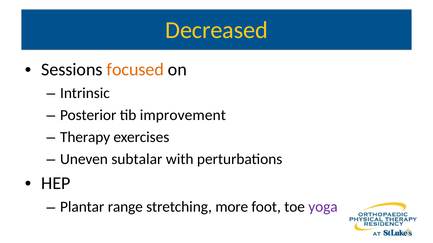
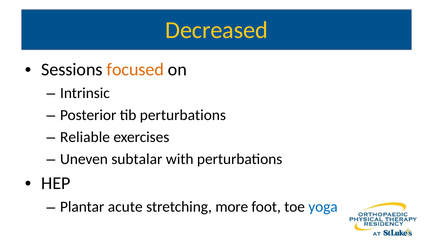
tib improvement: improvement -> perturbations
Therapy: Therapy -> Reliable
range: range -> acute
yoga colour: purple -> blue
